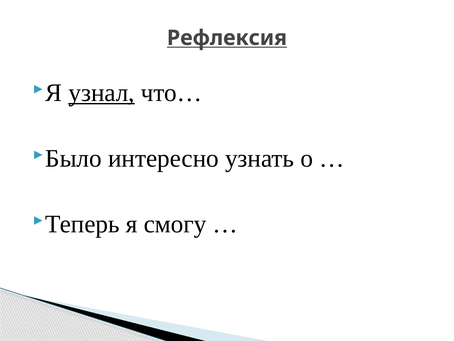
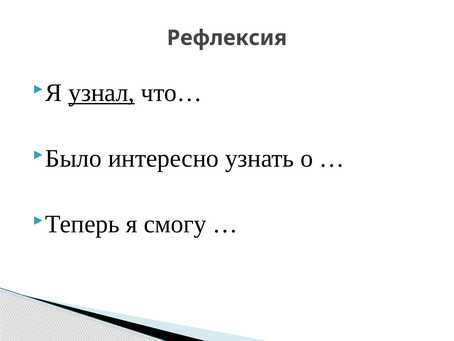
Рефлексия underline: present -> none
